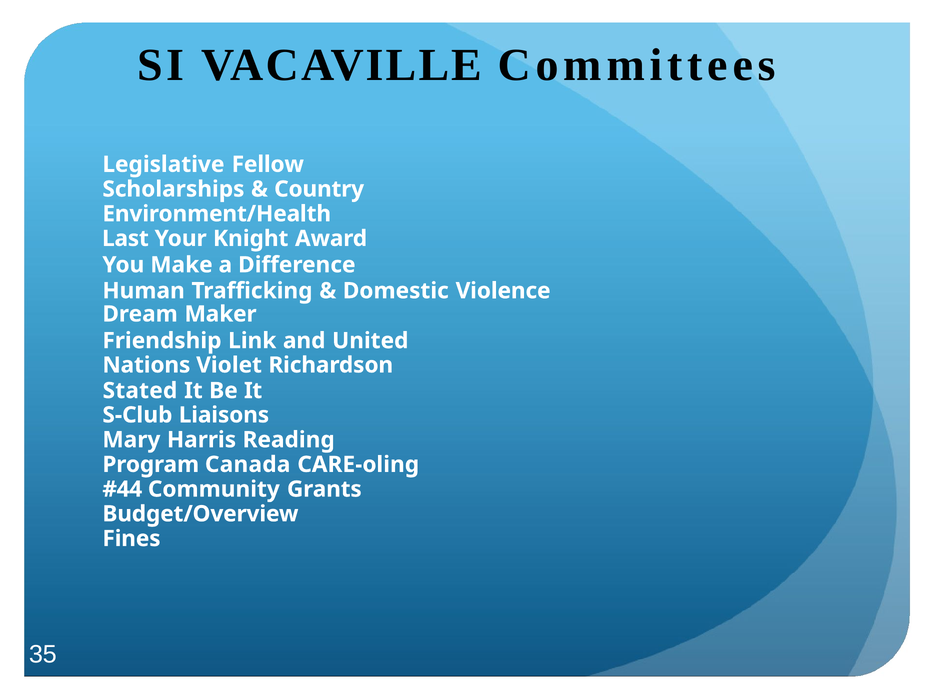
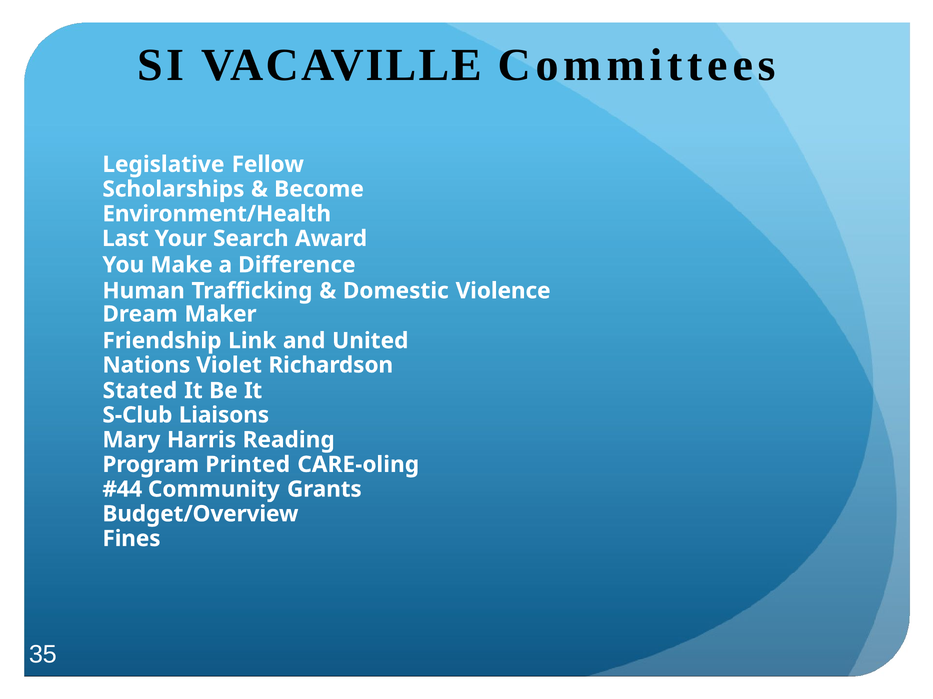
Country: Country -> Become
Knight: Knight -> Search
Canada: Canada -> Printed
